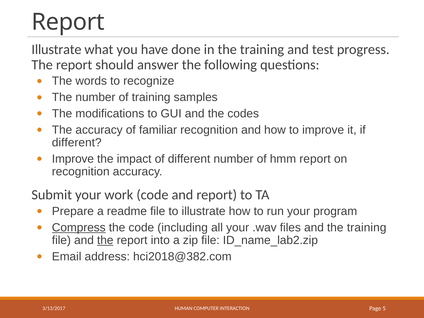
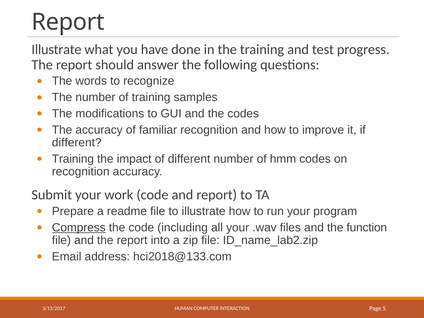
Improve at (73, 159): Improve -> Training
hmm report: report -> codes
and the training: training -> function
the at (105, 240) underline: present -> none
hci2018@382.com: hci2018@382.com -> hci2018@133.com
